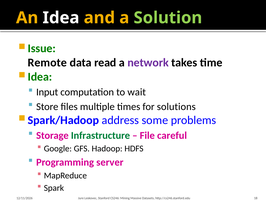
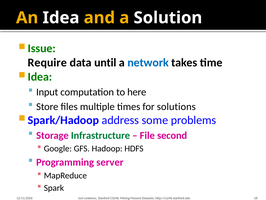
Solution colour: light green -> white
Remote: Remote -> Require
read: read -> until
network colour: purple -> blue
wait: wait -> here
careful: careful -> second
